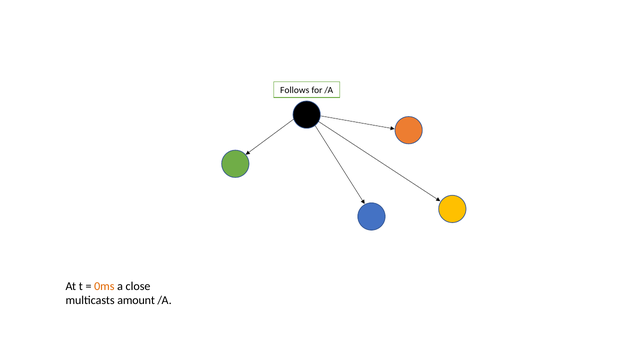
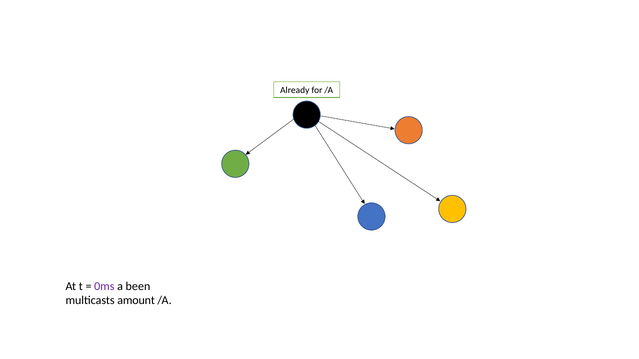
Follows: Follows -> Already
0ms colour: orange -> purple
close: close -> been
